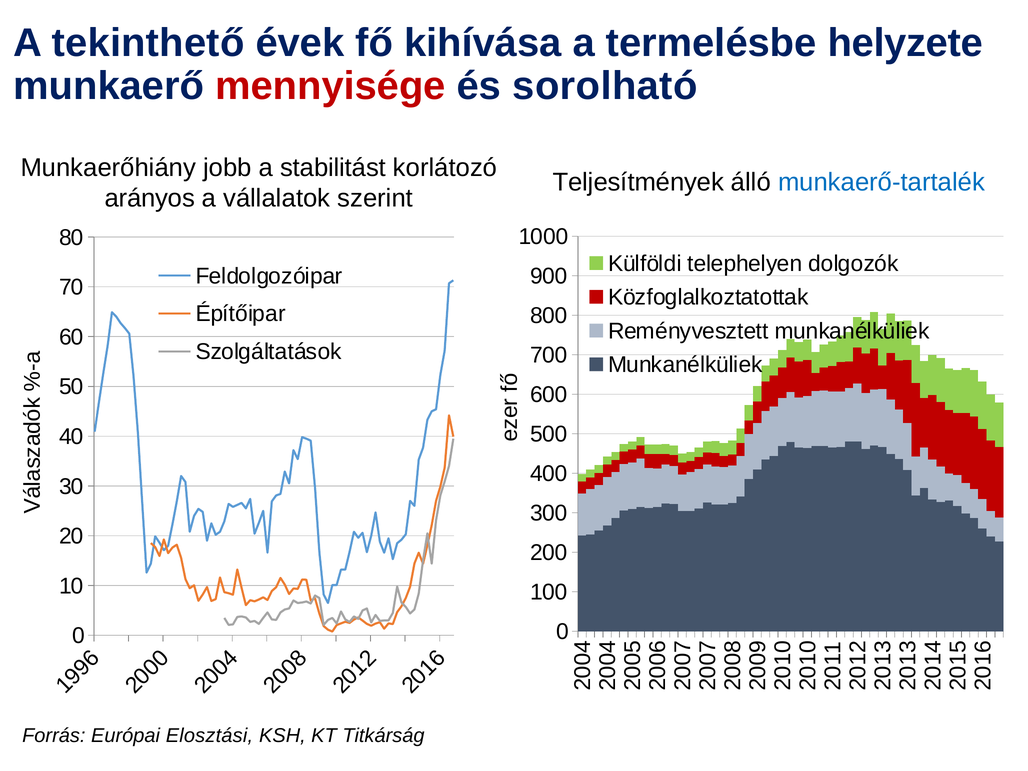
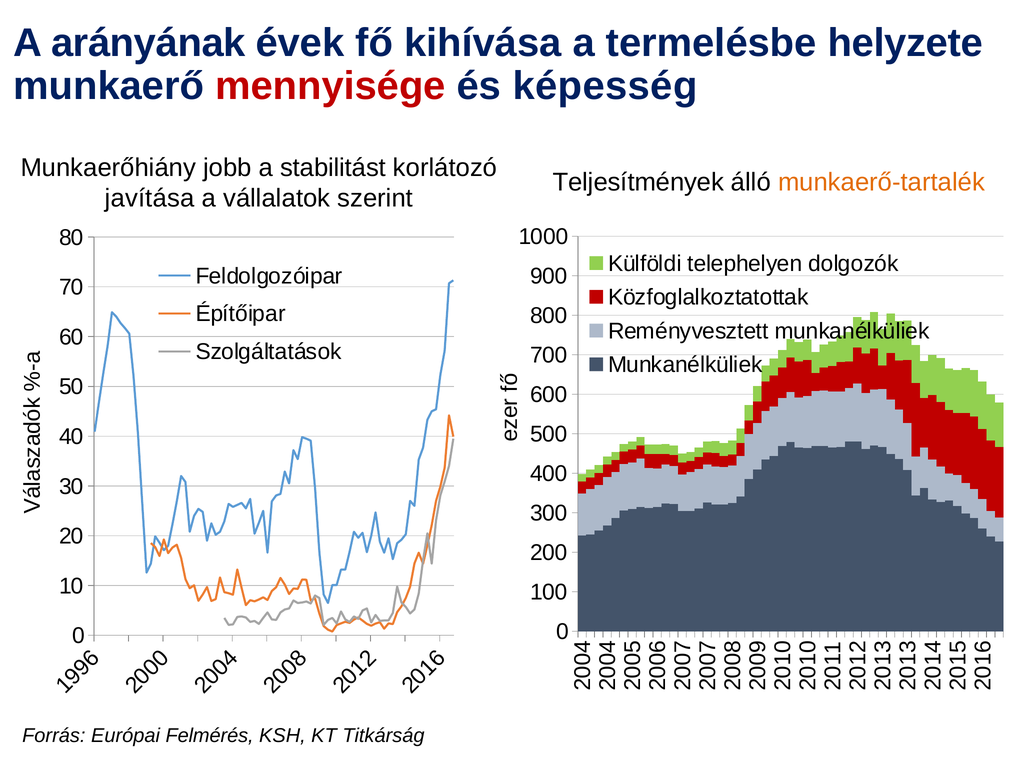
tekinthető: tekinthető -> arányának
sorolható: sorolható -> képesség
munkaerő-tartalék colour: blue -> orange
arányos: arányos -> javítása
Elosztási: Elosztási -> Felmérés
